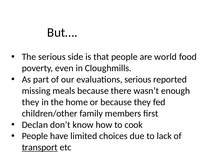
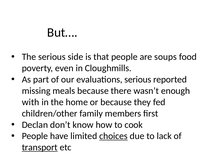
world: world -> soups
they at (31, 102): they -> with
choices underline: none -> present
